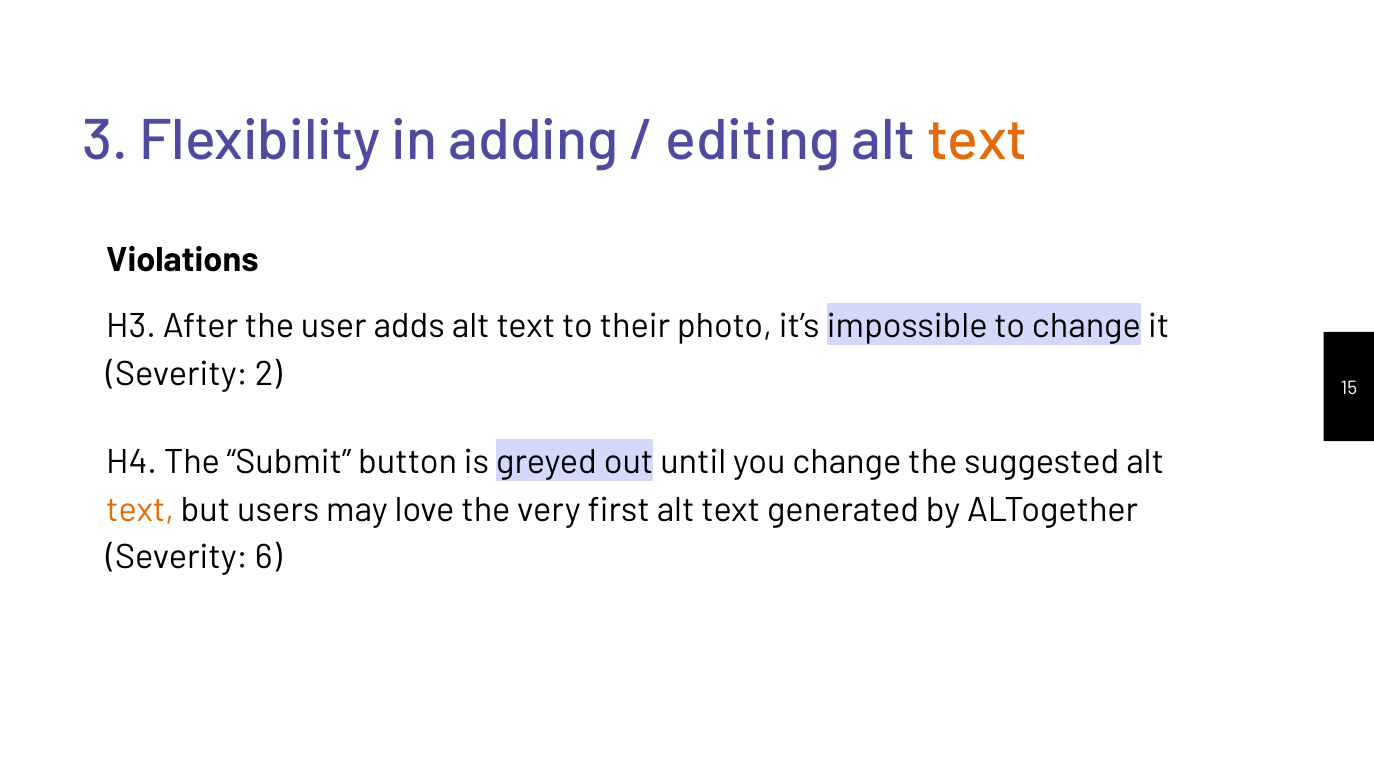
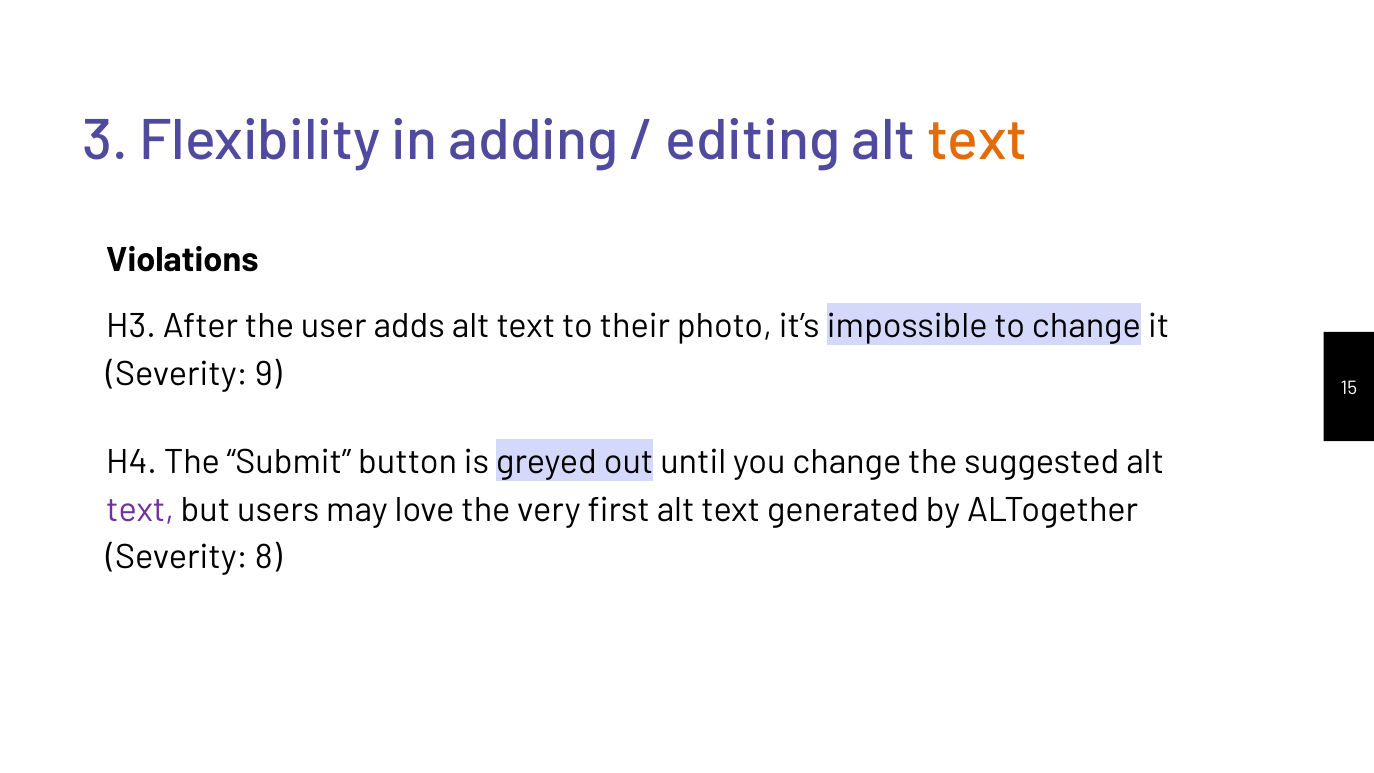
2: 2 -> 9
text at (140, 510) colour: orange -> purple
6: 6 -> 8
